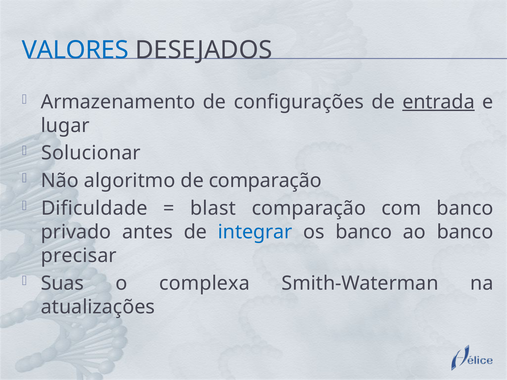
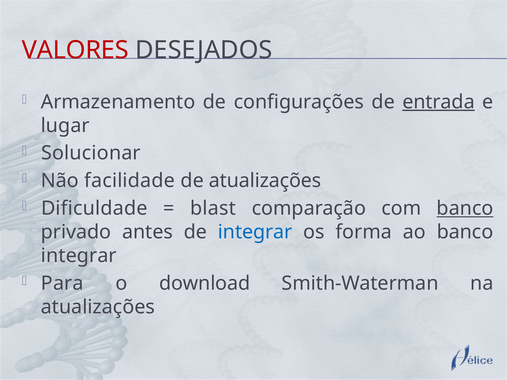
VALORES colour: blue -> red
algoritmo: algoritmo -> facilidade
de comparação: comparação -> atualizações
banco at (465, 208) underline: none -> present
os banco: banco -> forma
precisar at (79, 256): precisar -> integrar
Suas: Suas -> Para
complexa: complexa -> download
